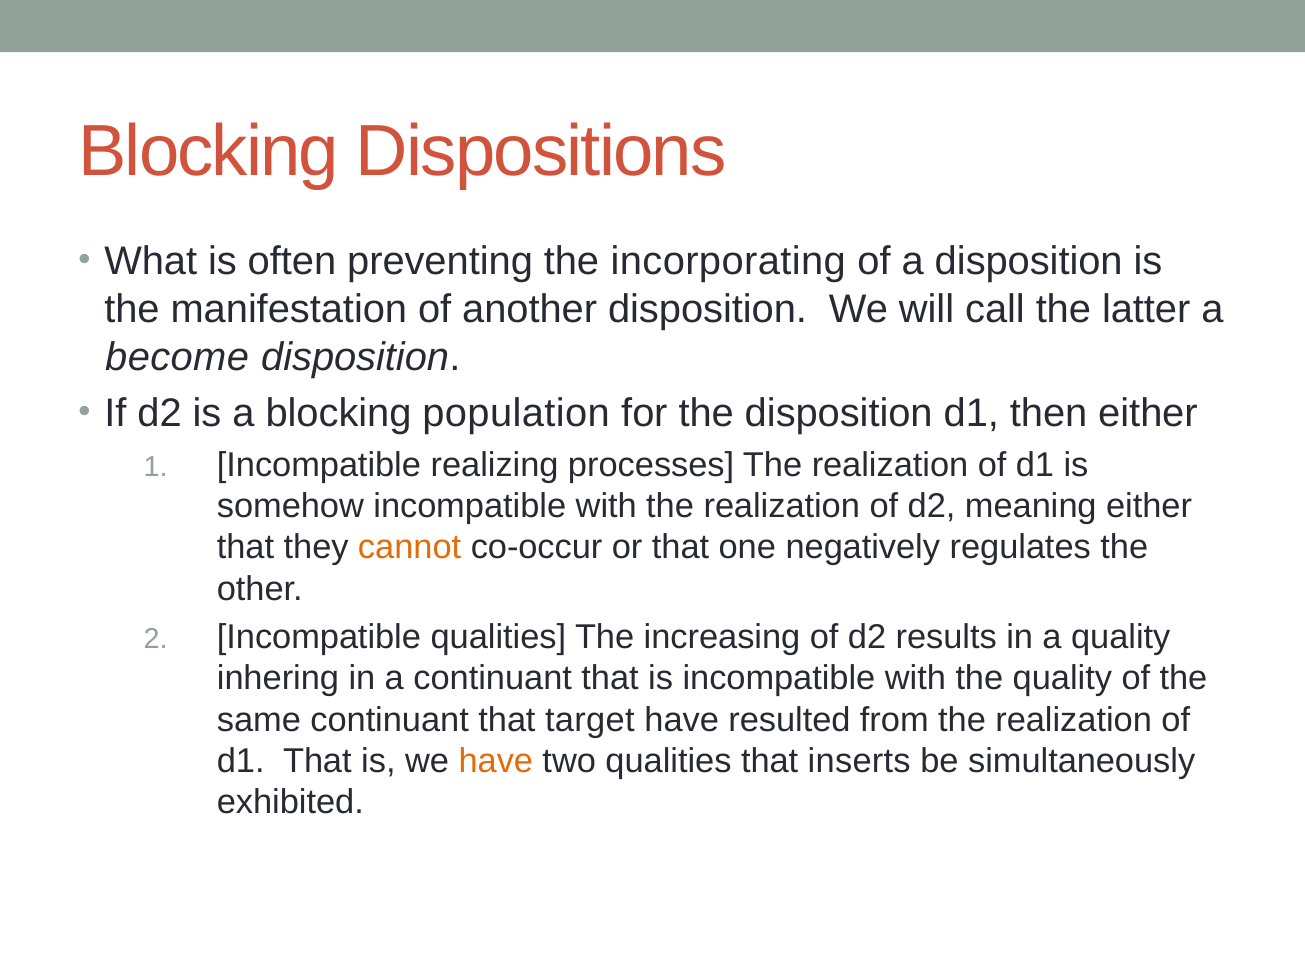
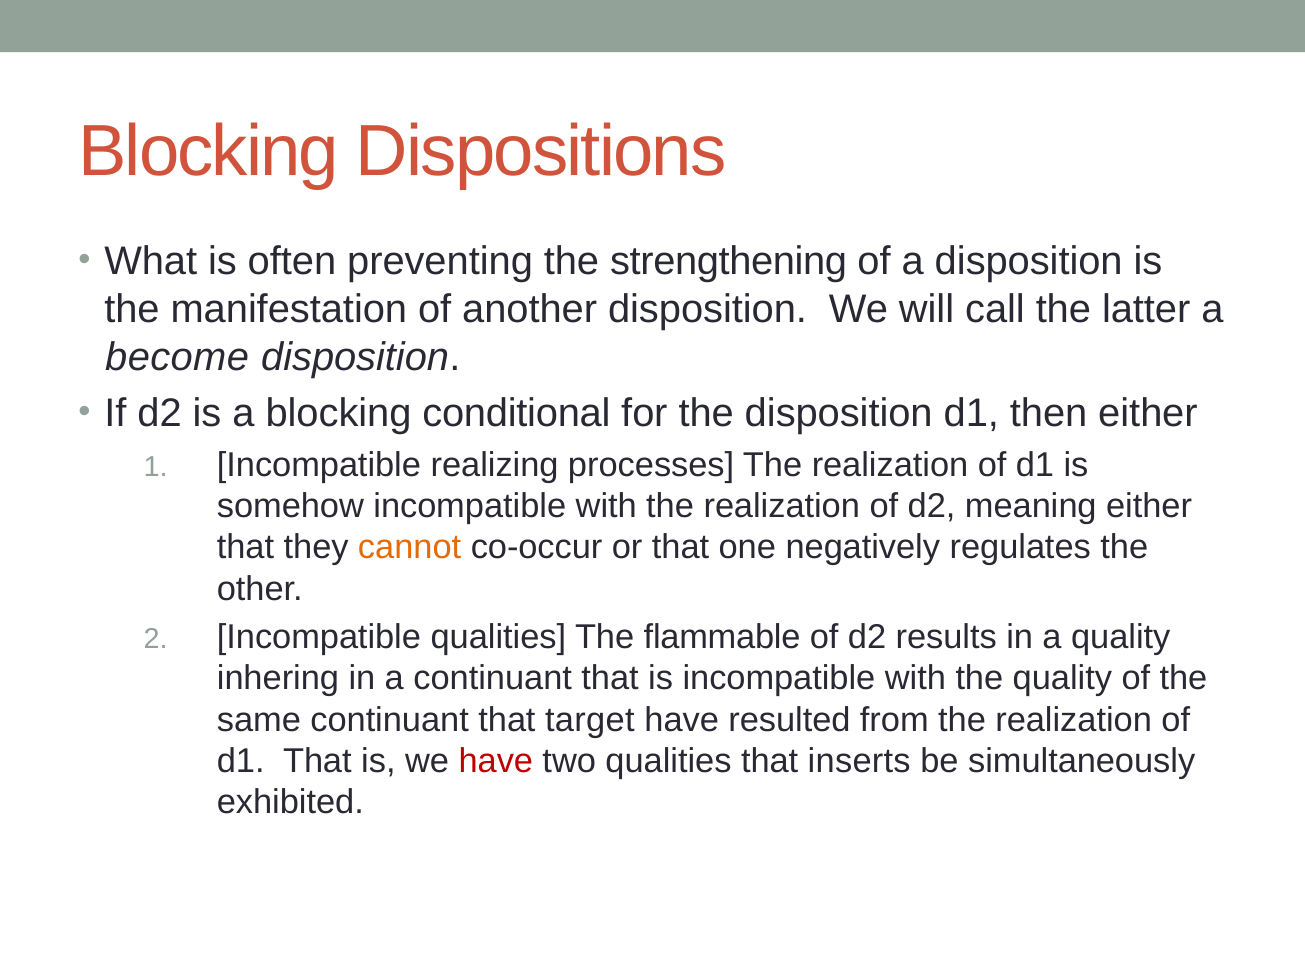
incorporating: incorporating -> strengthening
population: population -> conditional
increasing: increasing -> flammable
have at (496, 762) colour: orange -> red
